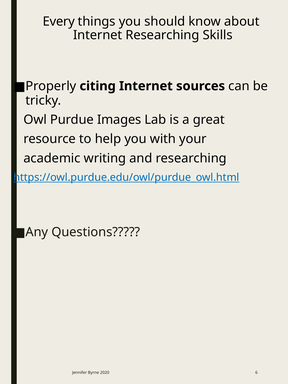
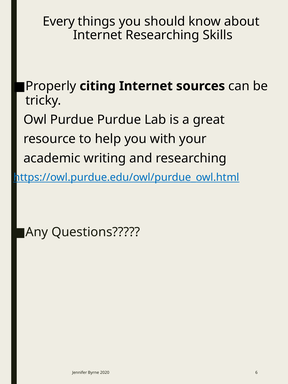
Purdue Images: Images -> Purdue
